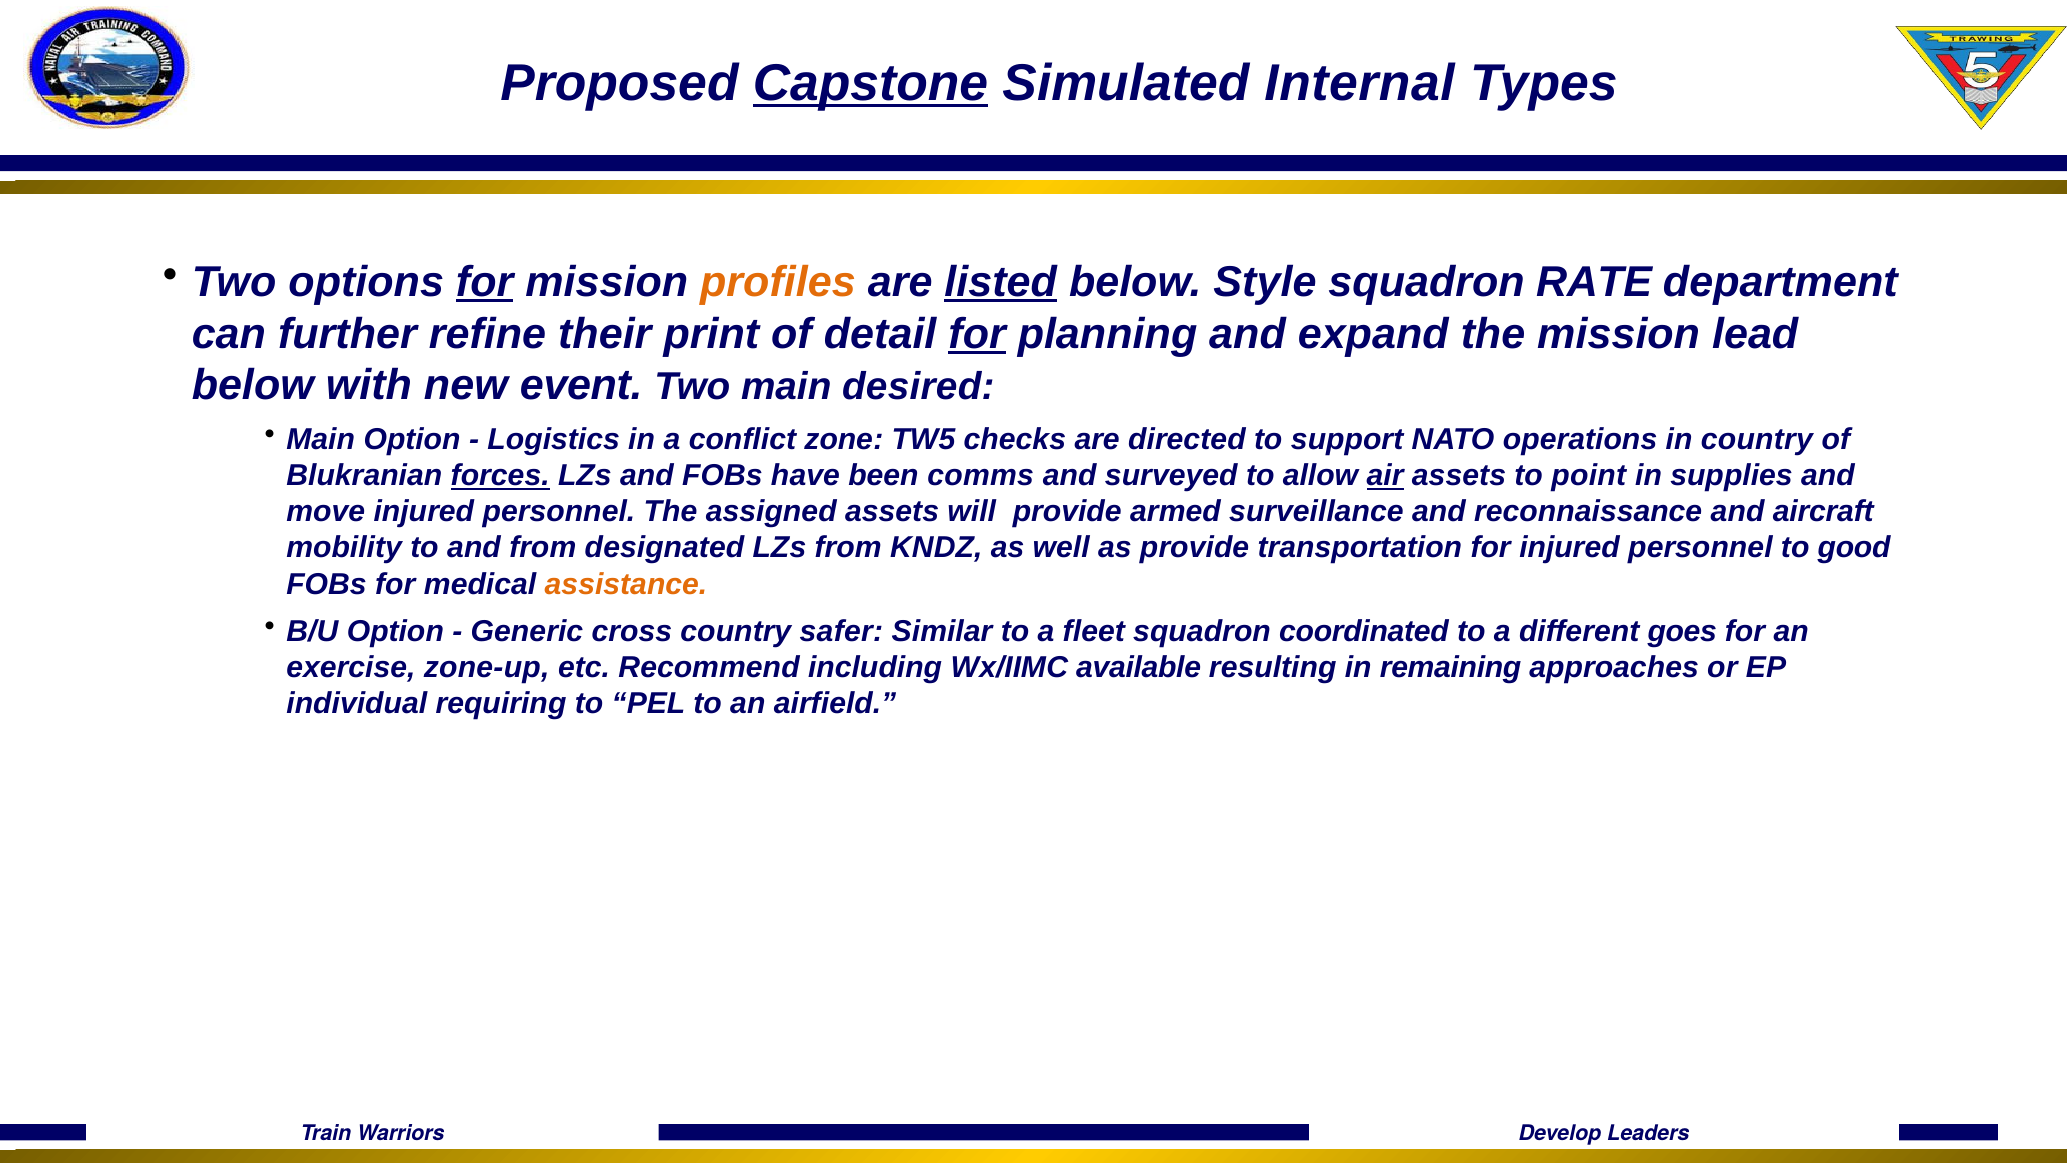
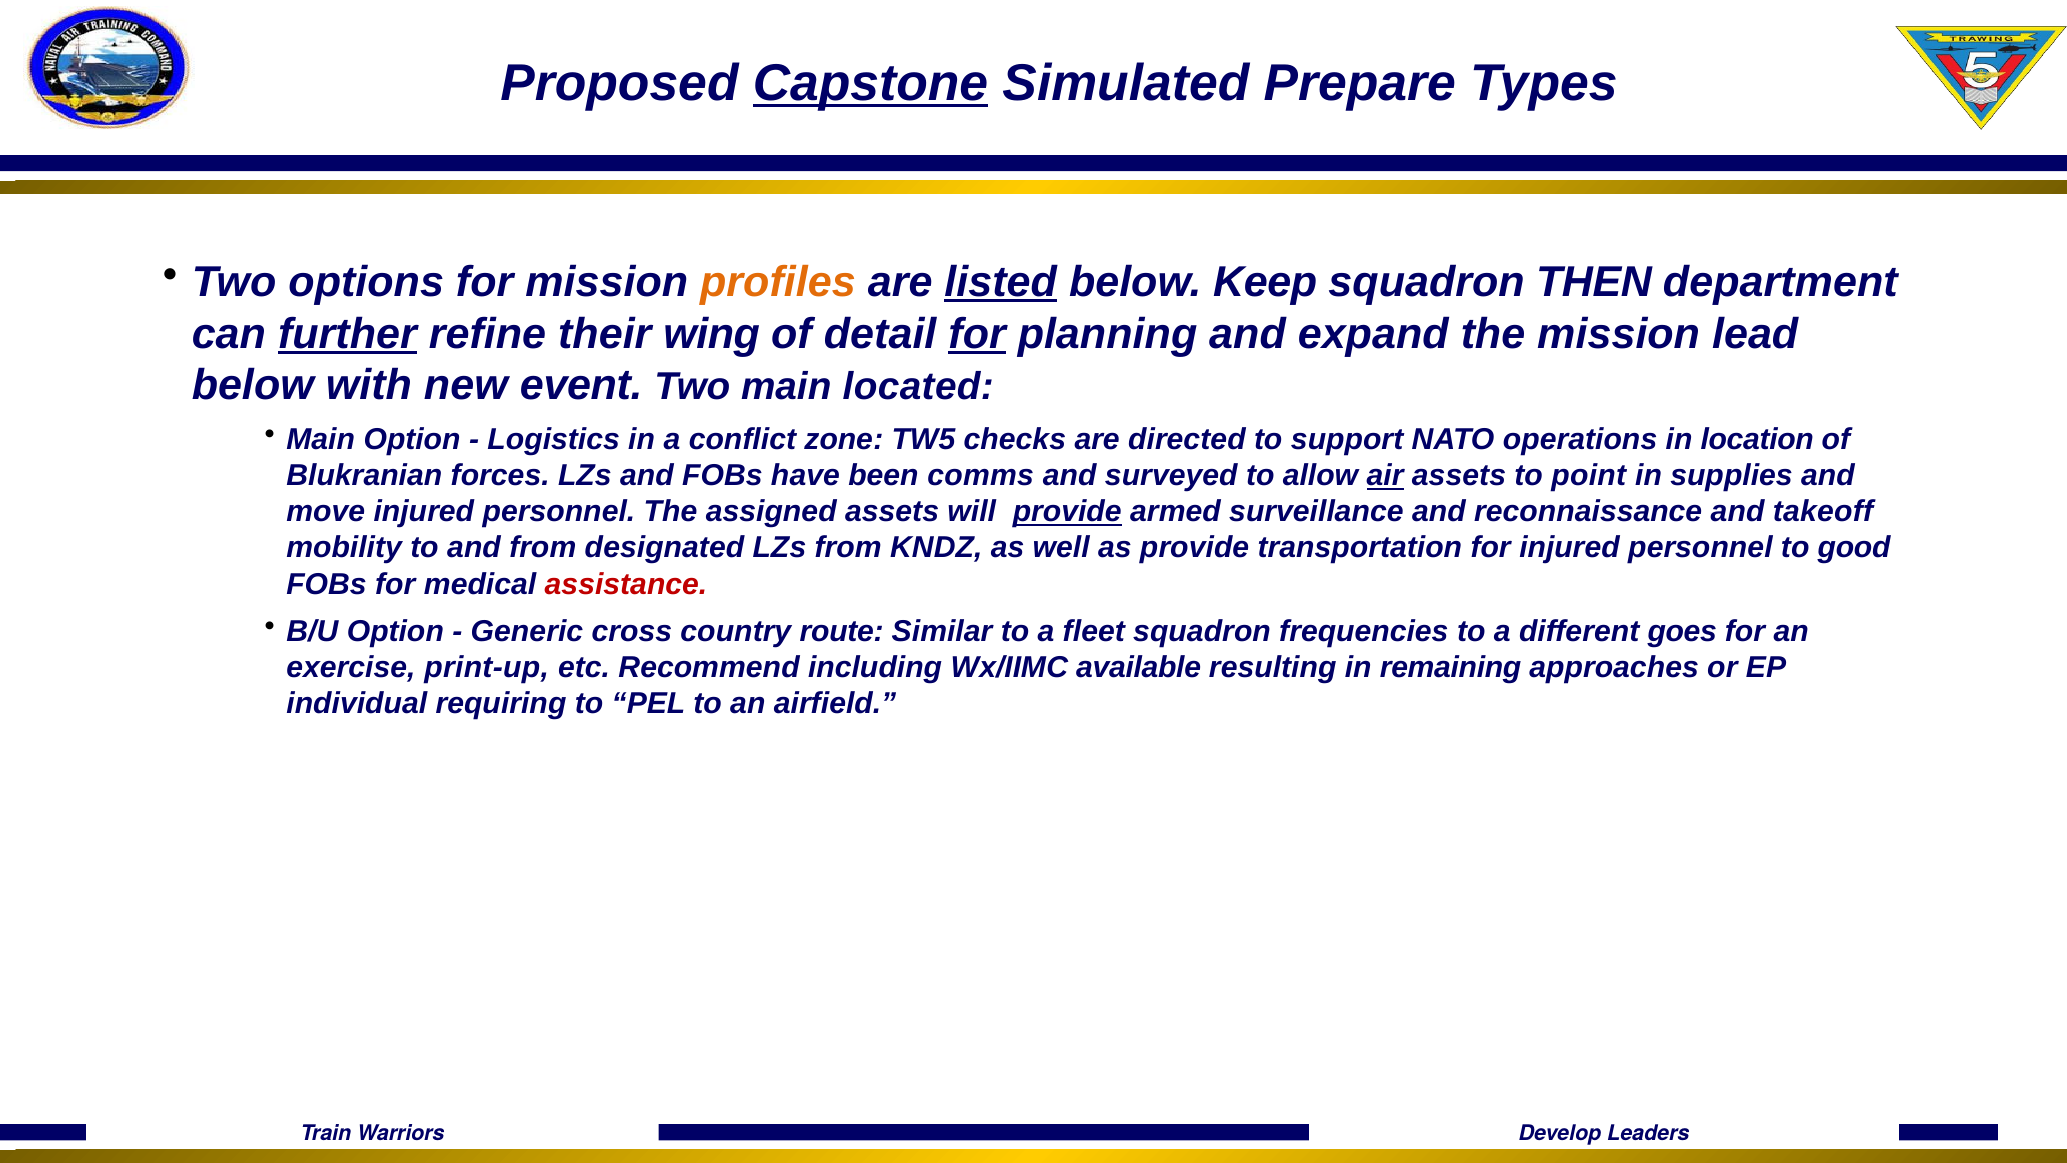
Internal: Internal -> Prepare
for at (485, 282) underline: present -> none
Style: Style -> Keep
RATE: RATE -> THEN
further underline: none -> present
print: print -> wing
desired: desired -> located
in country: country -> location
forces underline: present -> none
provide at (1067, 512) underline: none -> present
aircraft: aircraft -> takeoff
assistance colour: orange -> red
safer: safer -> route
coordinated: coordinated -> frequencies
zone-up: zone-up -> print-up
